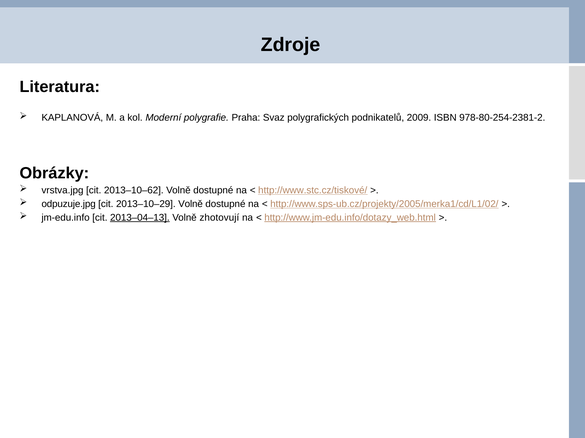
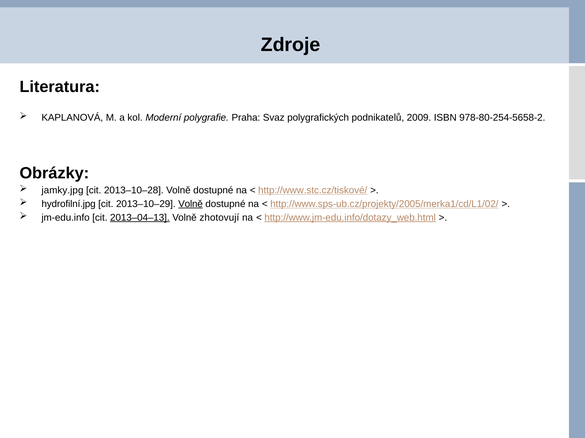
978-80-254-2381-2: 978-80-254-2381-2 -> 978-80-254-5658-2
vrstva.jpg: vrstva.jpg -> jamky.jpg
2013–10–62: 2013–10–62 -> 2013–10–28
odpuzuje.jpg: odpuzuje.jpg -> hydrofilní.jpg
Volně at (191, 204) underline: none -> present
